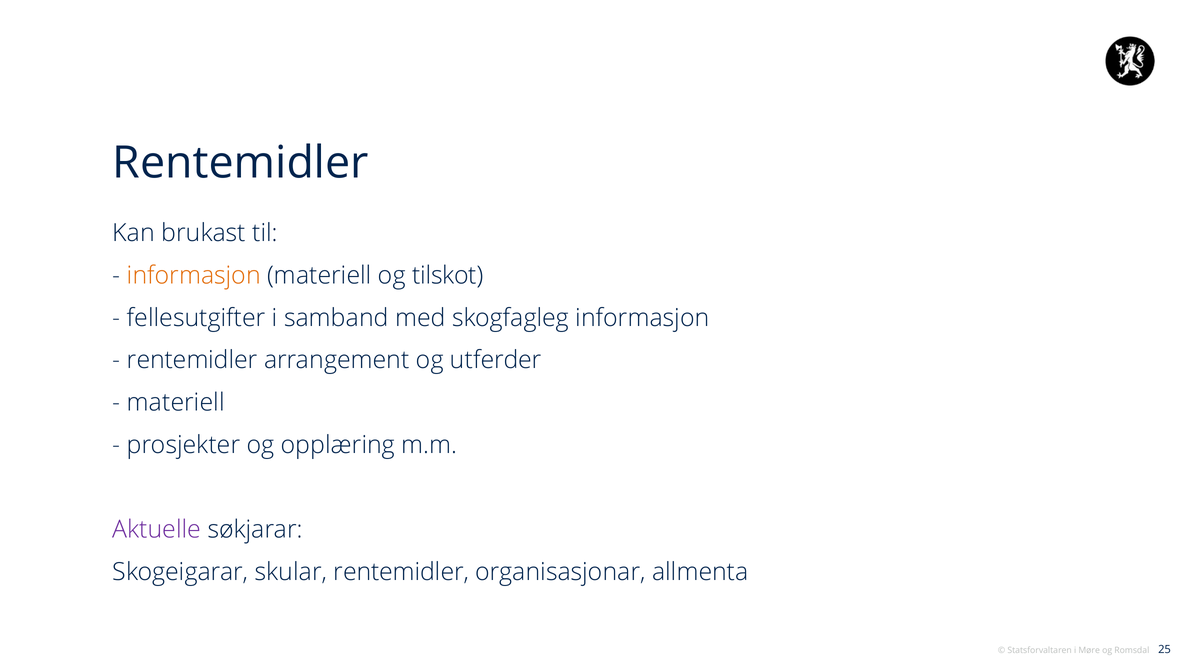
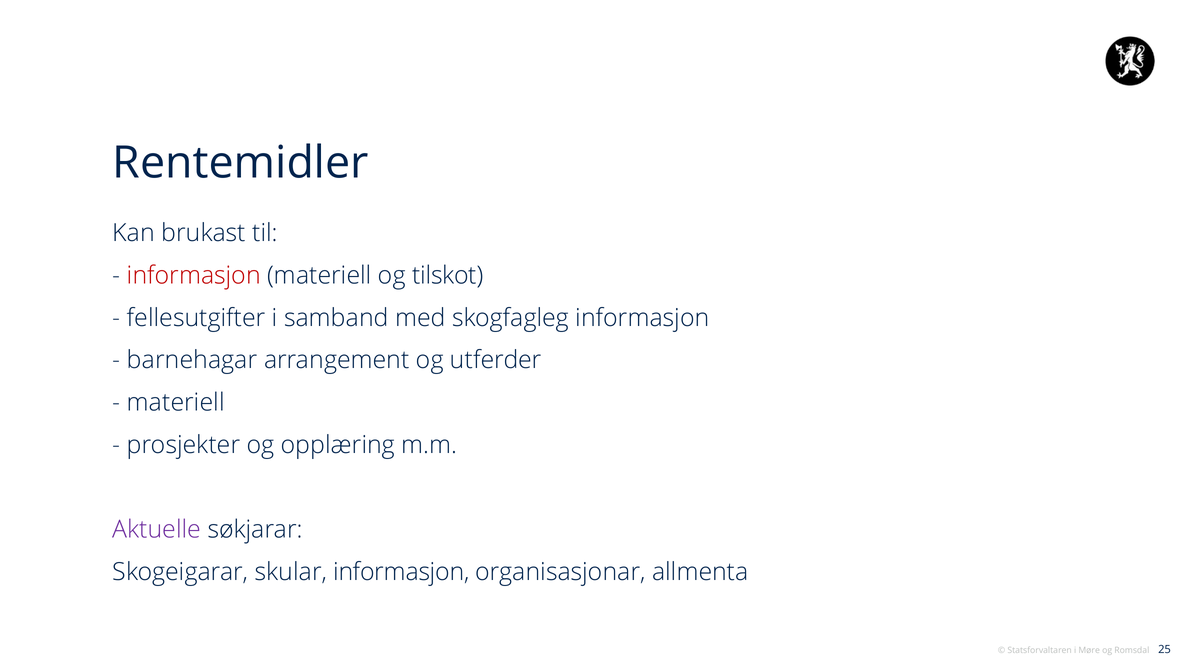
informasjon at (194, 276) colour: orange -> red
rentemidler at (192, 360): rentemidler -> barnehagar
skular rentemidler: rentemidler -> informasjon
